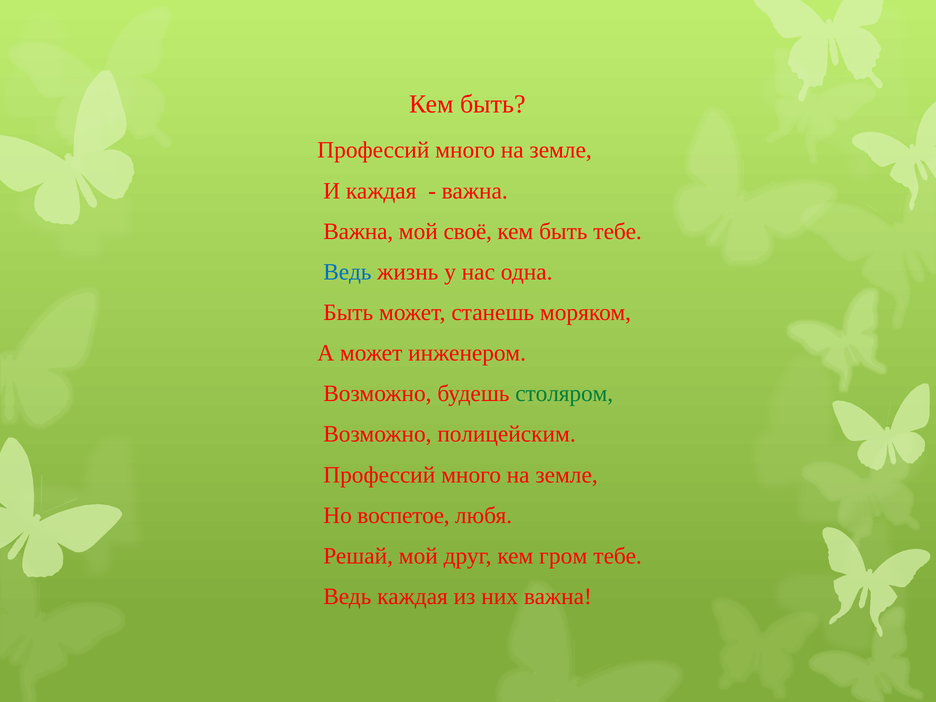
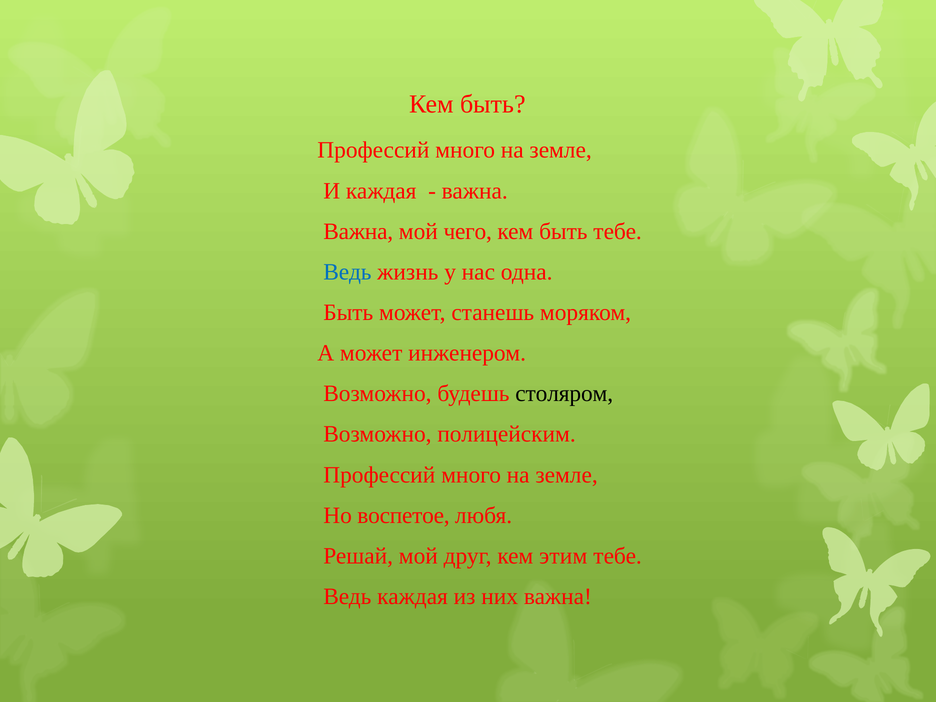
своё: своё -> чего
столяром colour: green -> black
гром: гром -> этим
